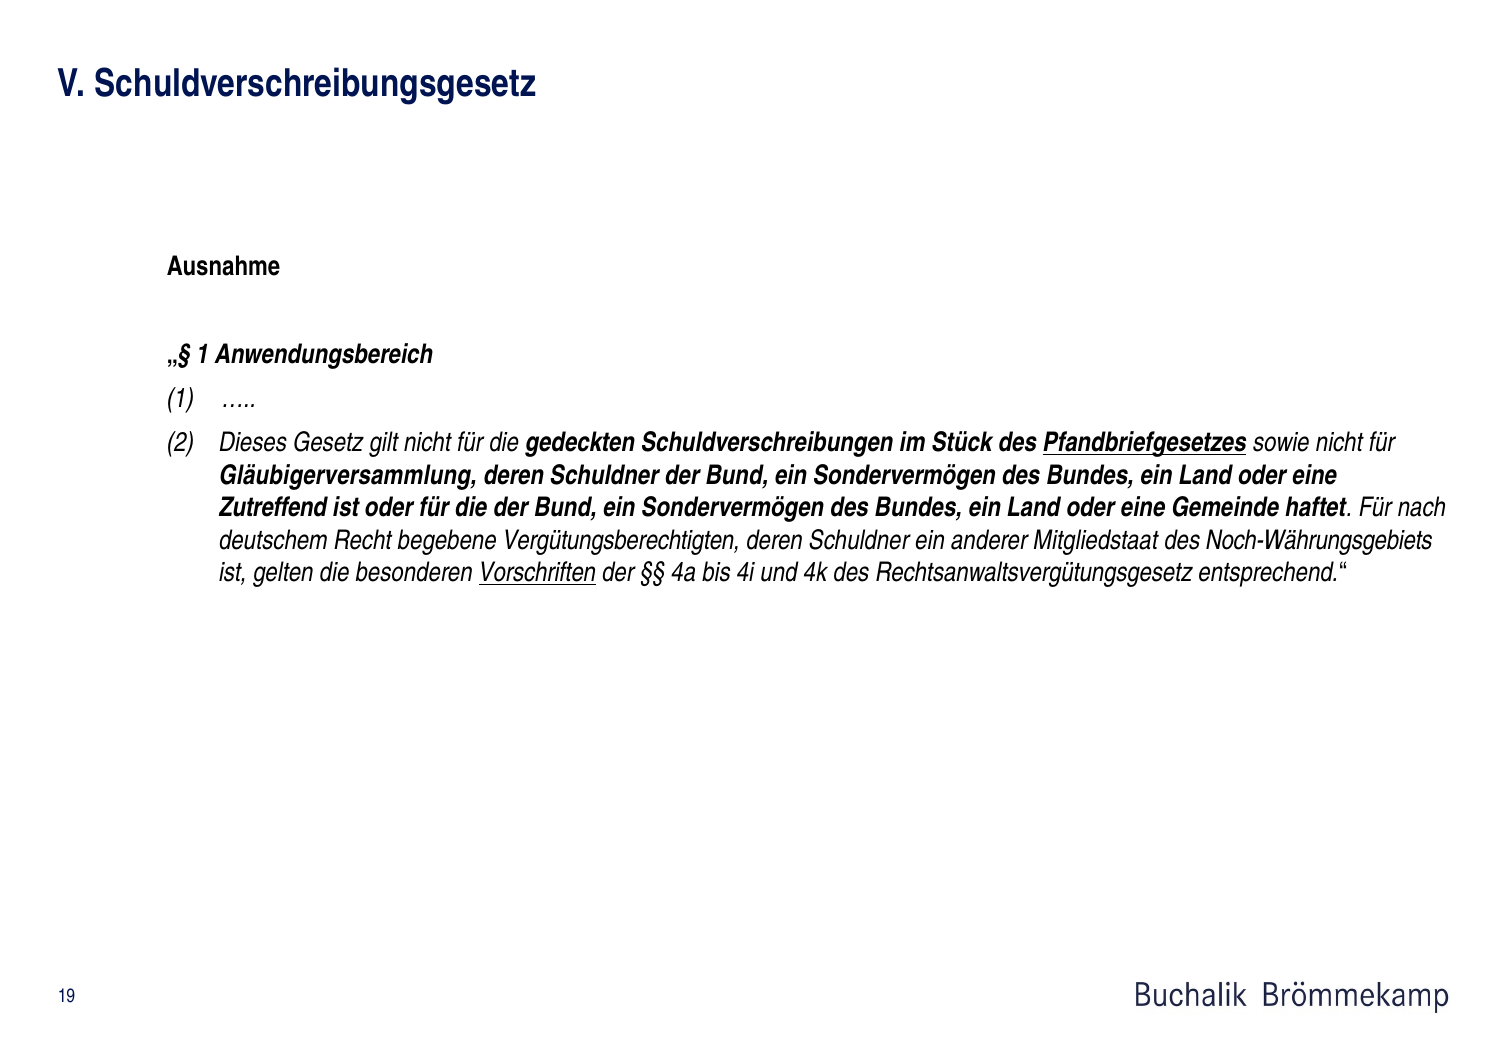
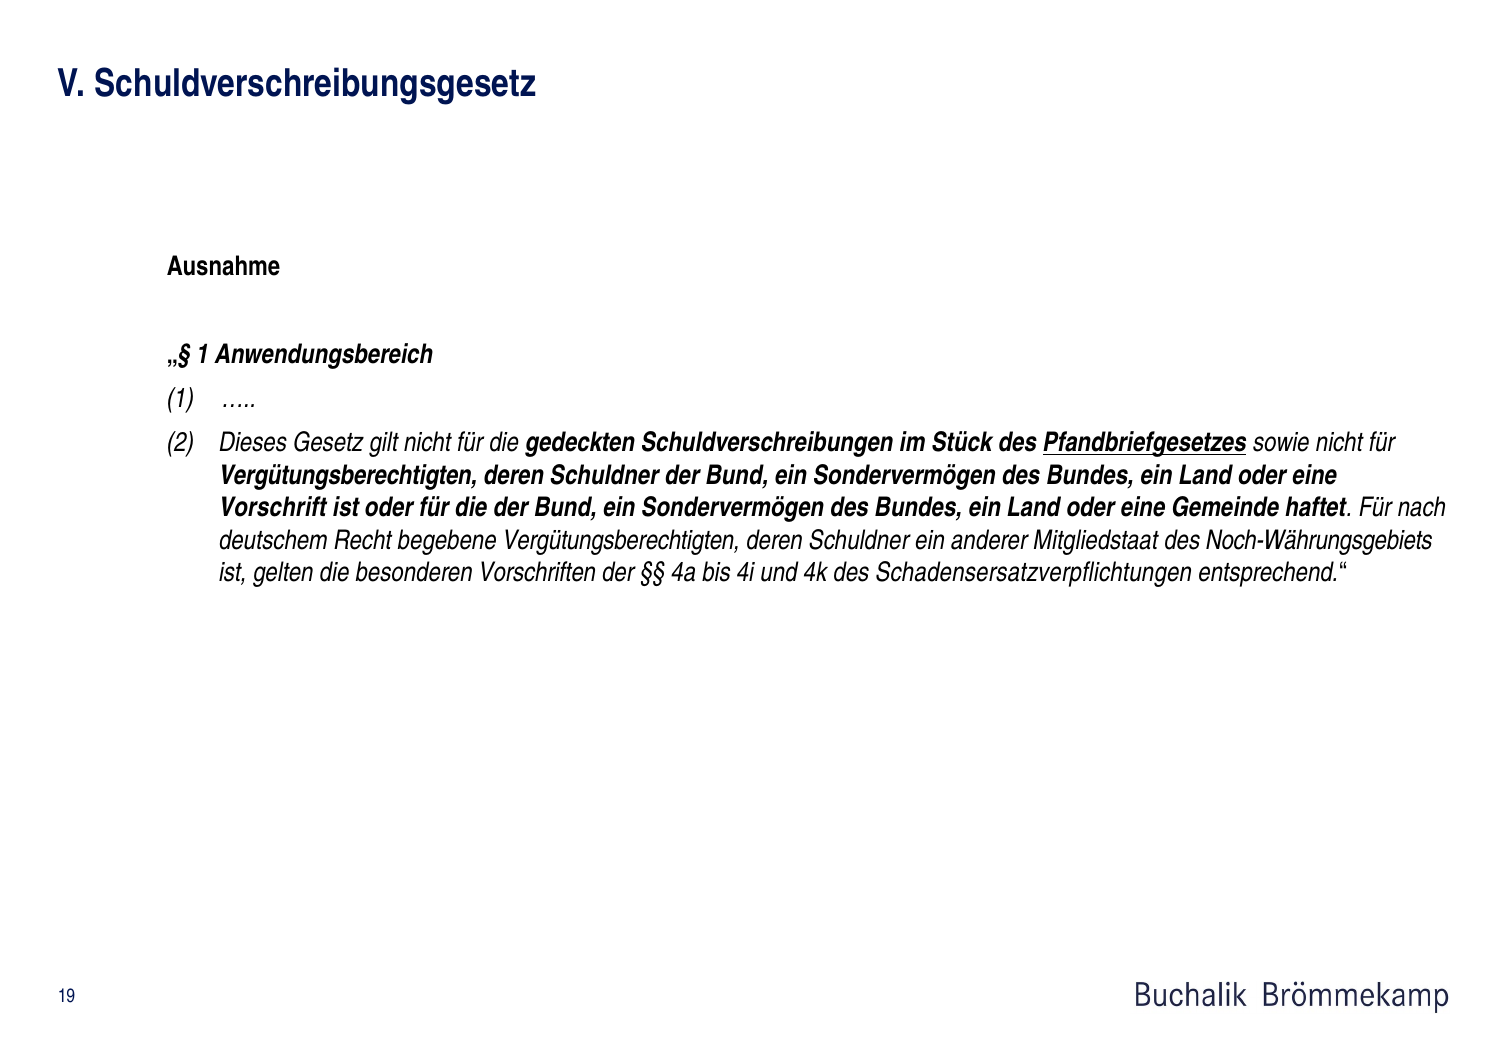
Gläubigerversammlung at (348, 475): Gläubigerversammlung -> Vergütungsberechtigten
Zutreffend: Zutreffend -> Vorschrift
Vorschriften underline: present -> none
Rechtsanwaltsvergütungsgesetz: Rechtsanwaltsvergütungsgesetz -> Schadensersatzverpflichtungen
